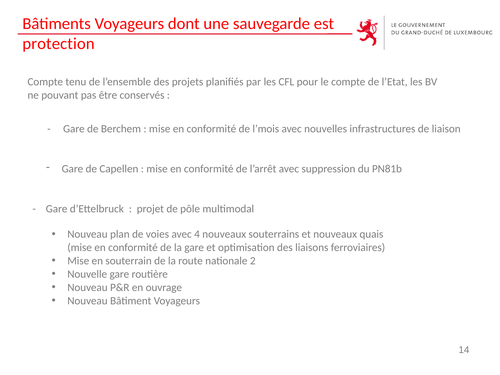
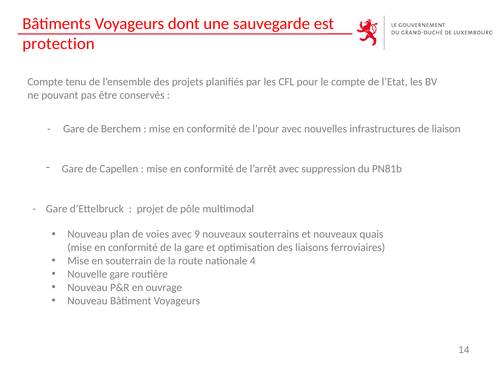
l’mois: l’mois -> l’pour
4: 4 -> 9
2: 2 -> 4
